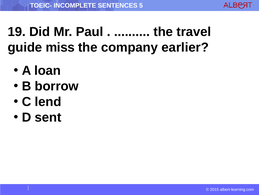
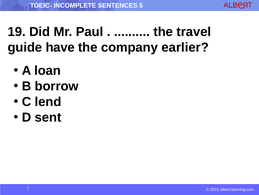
miss: miss -> have
